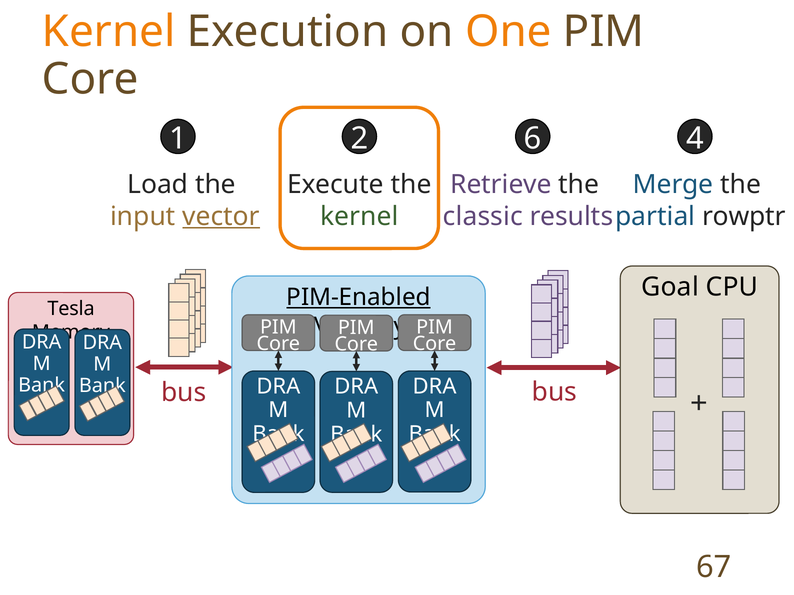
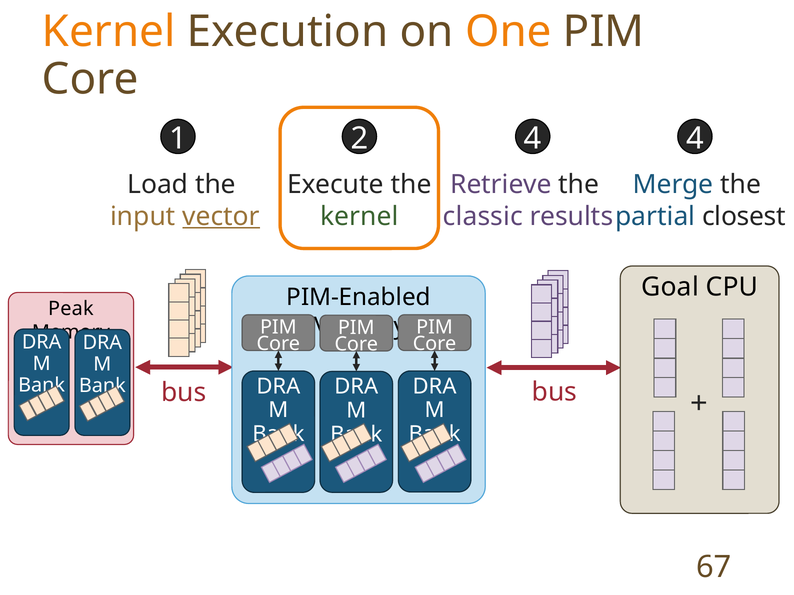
2 6: 6 -> 4
rowptr: rowptr -> closest
PIM-Enabled underline: present -> none
Tesla: Tesla -> Peak
